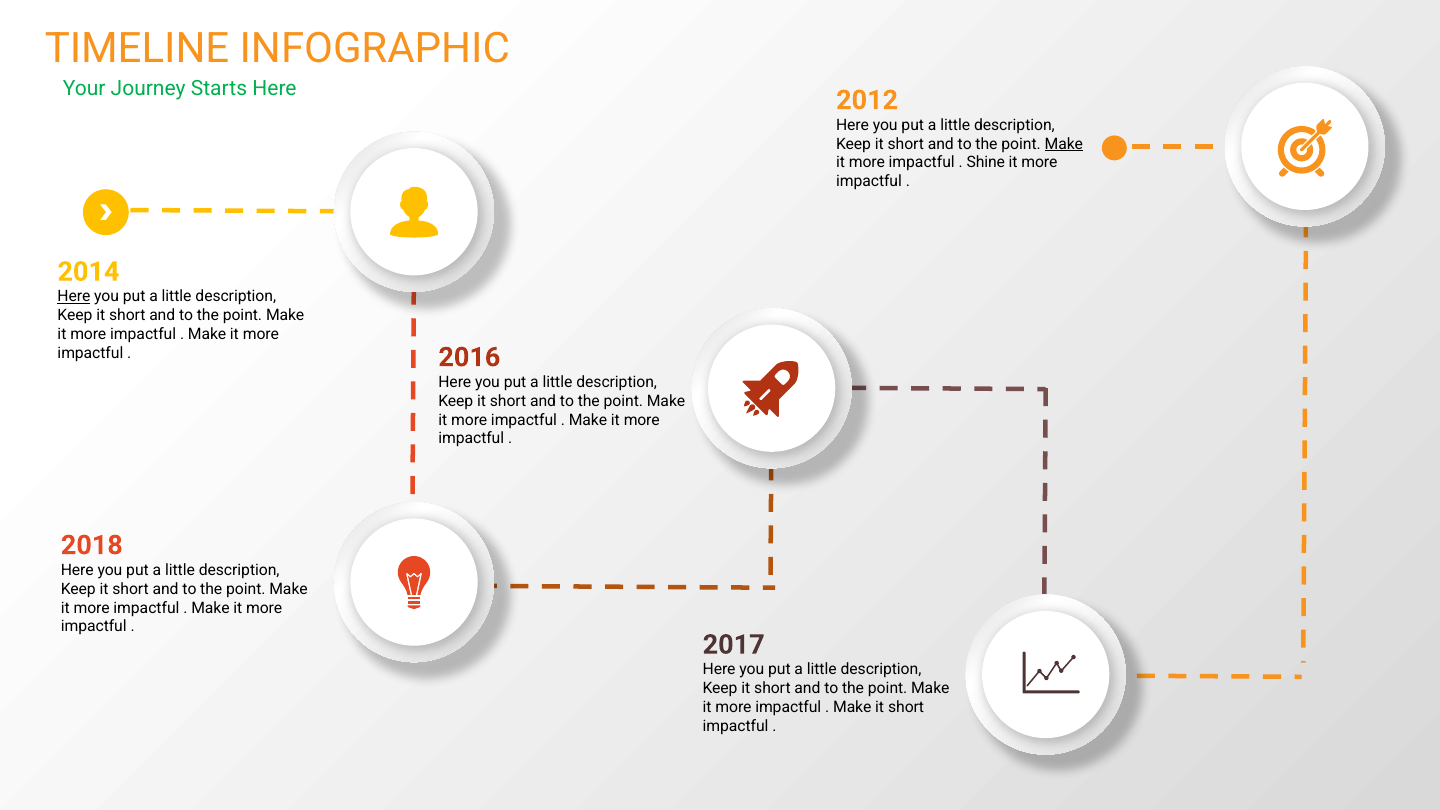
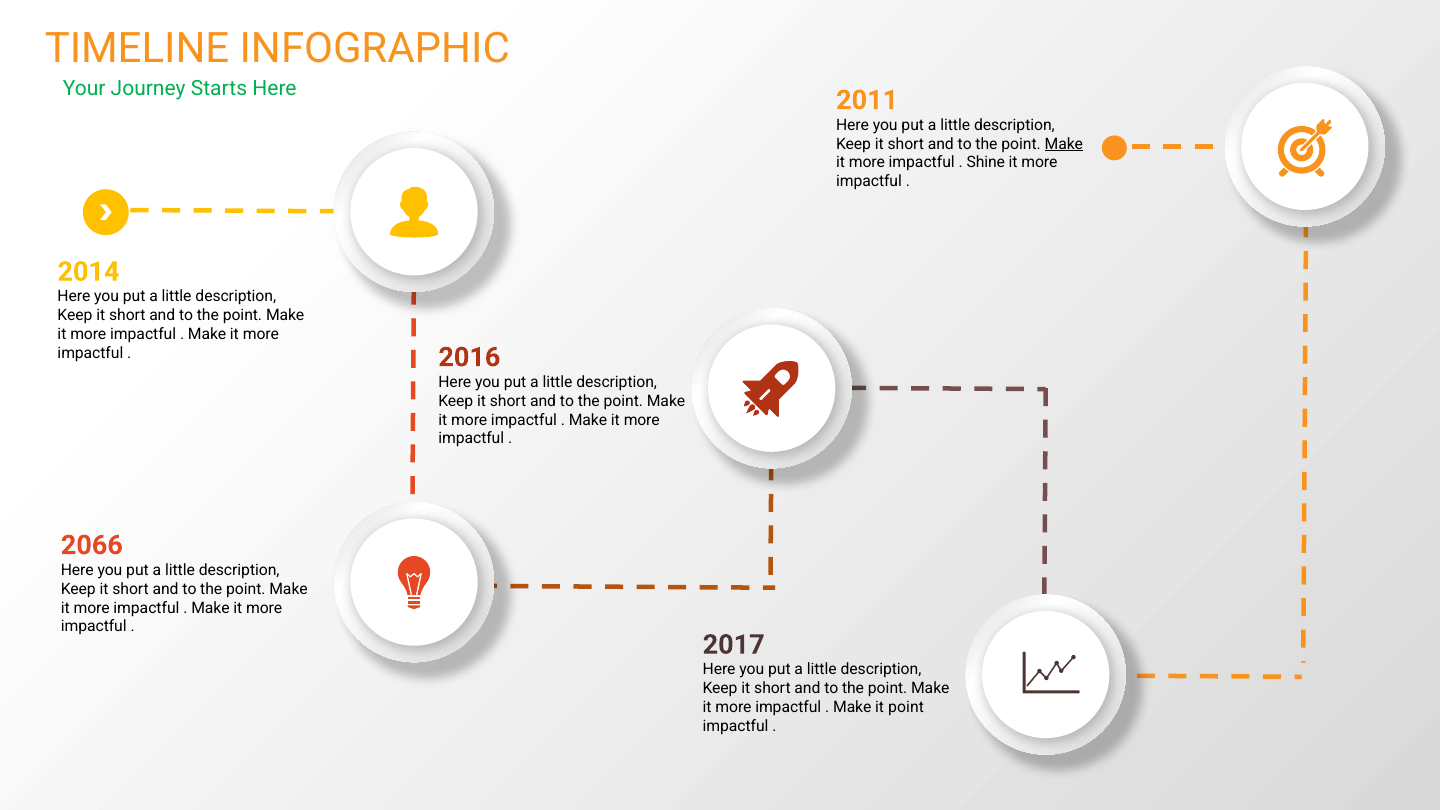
2012: 2012 -> 2011
Here at (74, 297) underline: present -> none
2018: 2018 -> 2066
Make it short: short -> point
